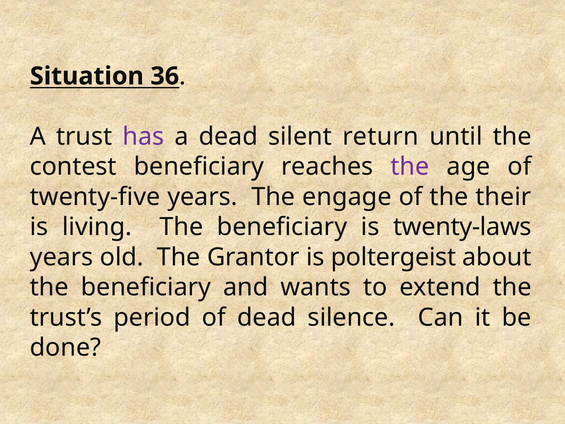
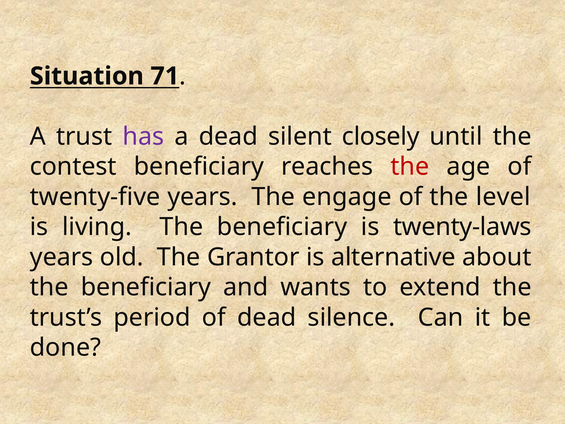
36: 36 -> 71
return: return -> closely
the at (410, 167) colour: purple -> red
their: their -> level
poltergeist: poltergeist -> alternative
